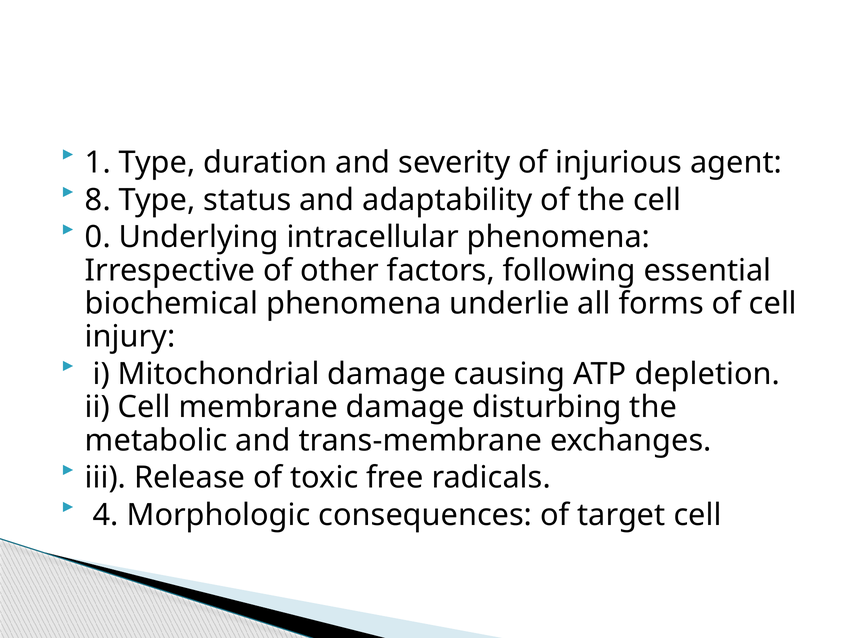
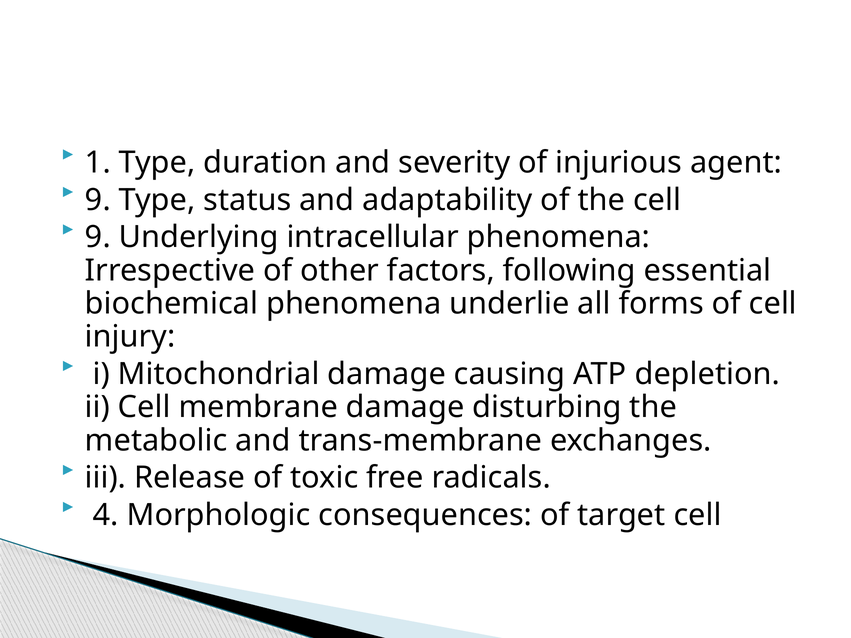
8 at (98, 200): 8 -> 9
0 at (98, 237): 0 -> 9
